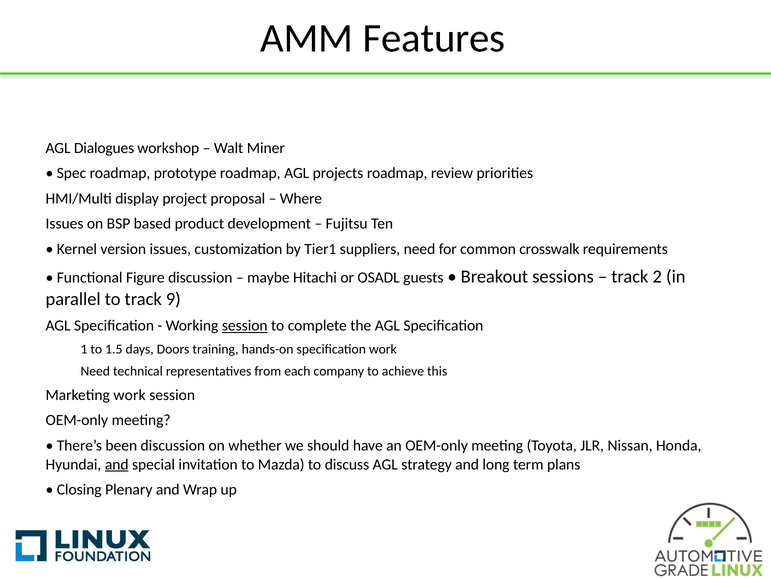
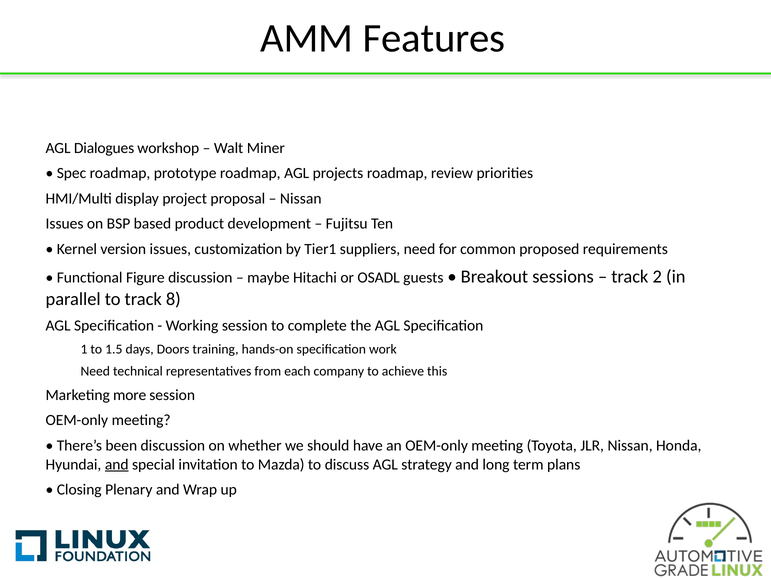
Where at (301, 199): Where -> Nissan
crosswalk: crosswalk -> proposed
9: 9 -> 8
session at (245, 326) underline: present -> none
Marketing work: work -> more
